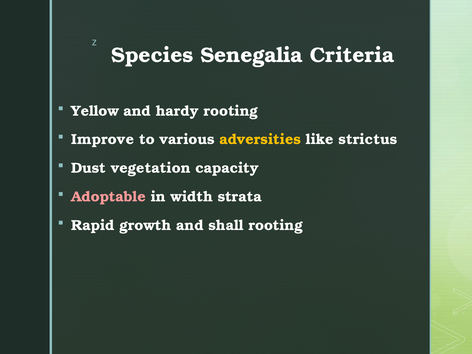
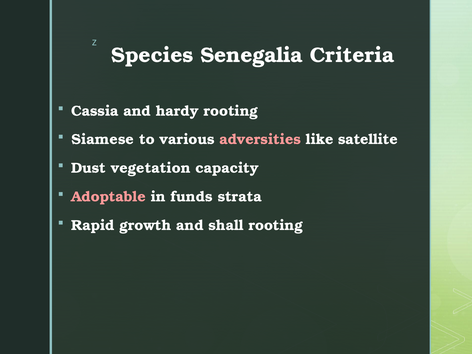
Yellow: Yellow -> Cassia
Improve: Improve -> Siamese
adversities colour: yellow -> pink
strictus: strictus -> satellite
width: width -> funds
